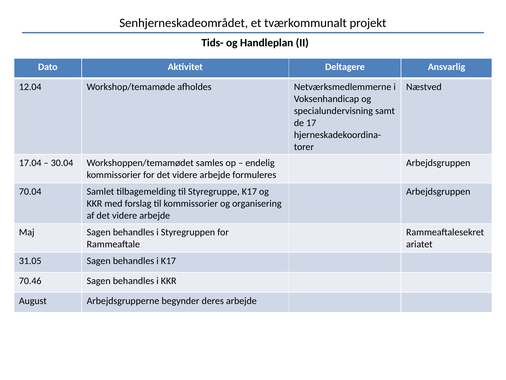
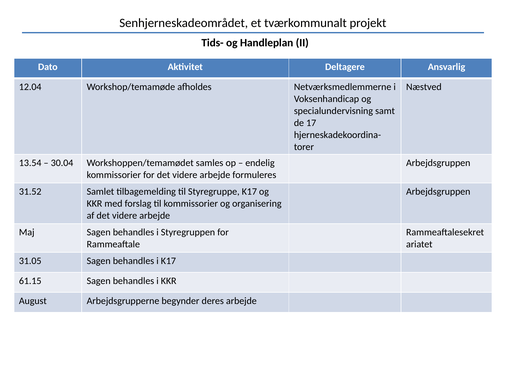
17.04: 17.04 -> 13.54
70.04: 70.04 -> 31.52
70.46: 70.46 -> 61.15
